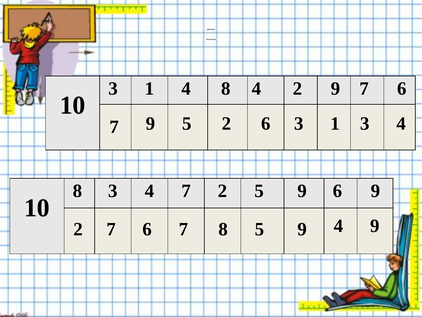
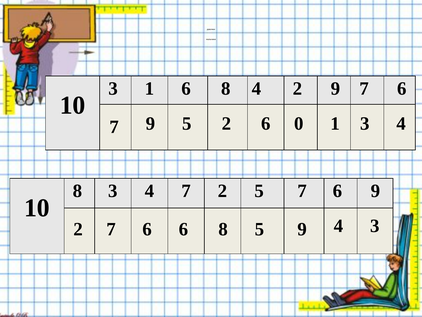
1 4: 4 -> 6
6 3: 3 -> 0
2 5 9: 9 -> 7
6 7: 7 -> 6
4 9: 9 -> 3
